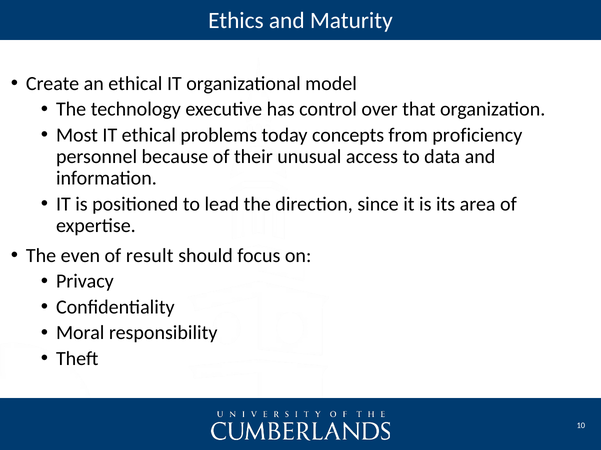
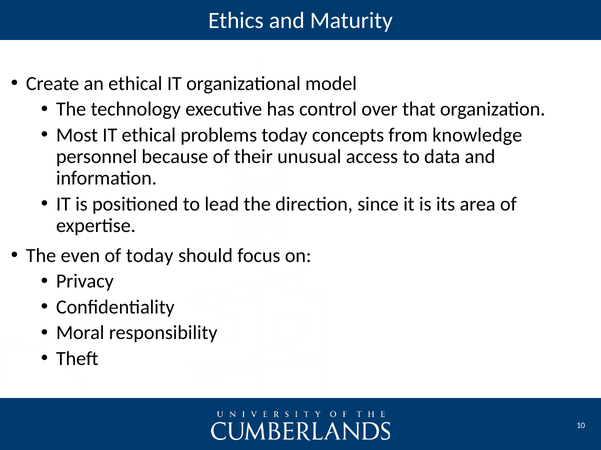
proficiency: proficiency -> knowledge
of result: result -> today
